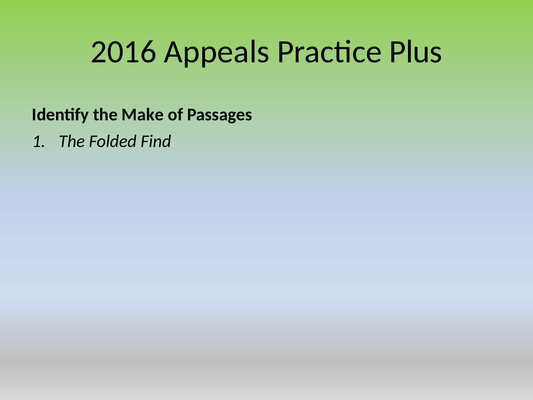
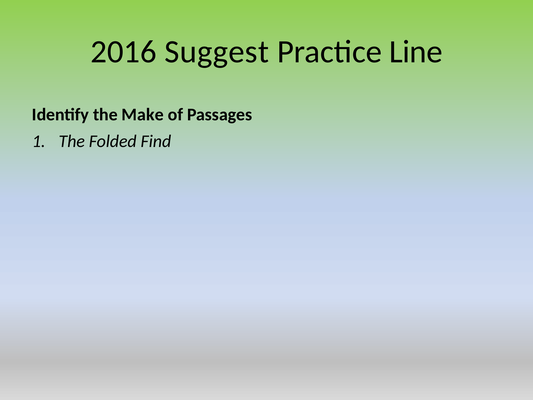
Appeals: Appeals -> Suggest
Plus: Plus -> Line
